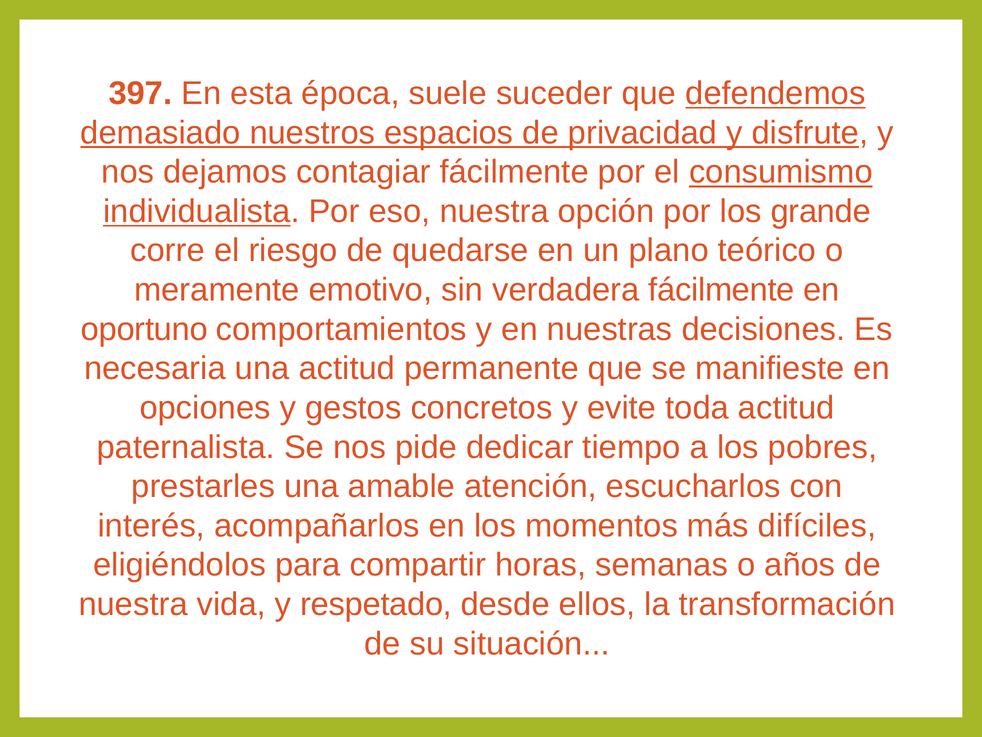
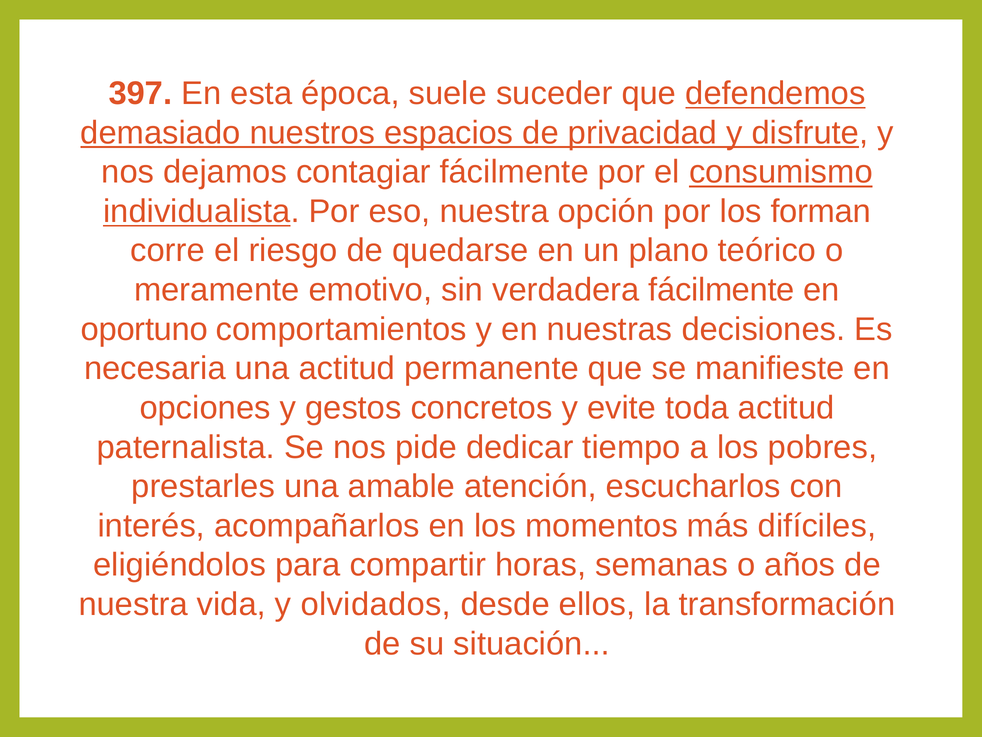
grande: grande -> forman
respetado: respetado -> olvidados
